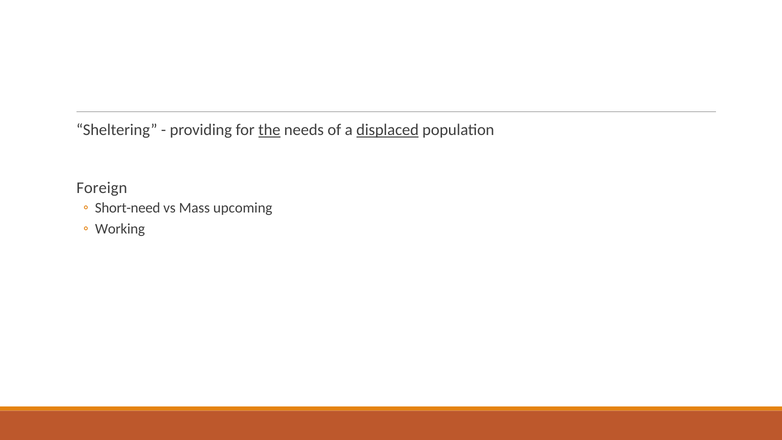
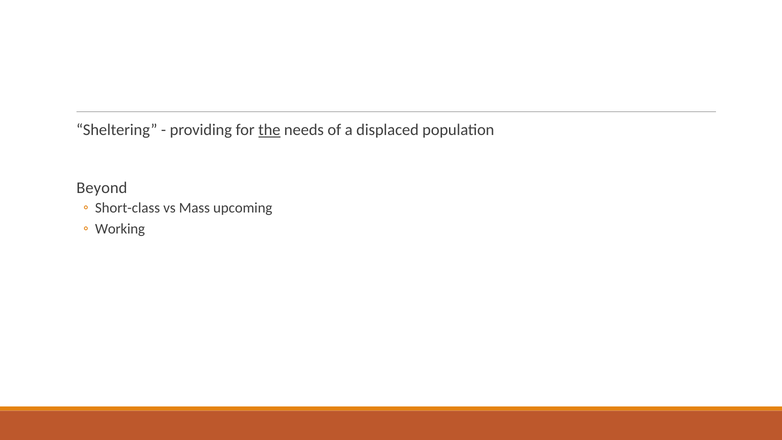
displaced underline: present -> none
Foreign: Foreign -> Beyond
Short-need: Short-need -> Short-class
